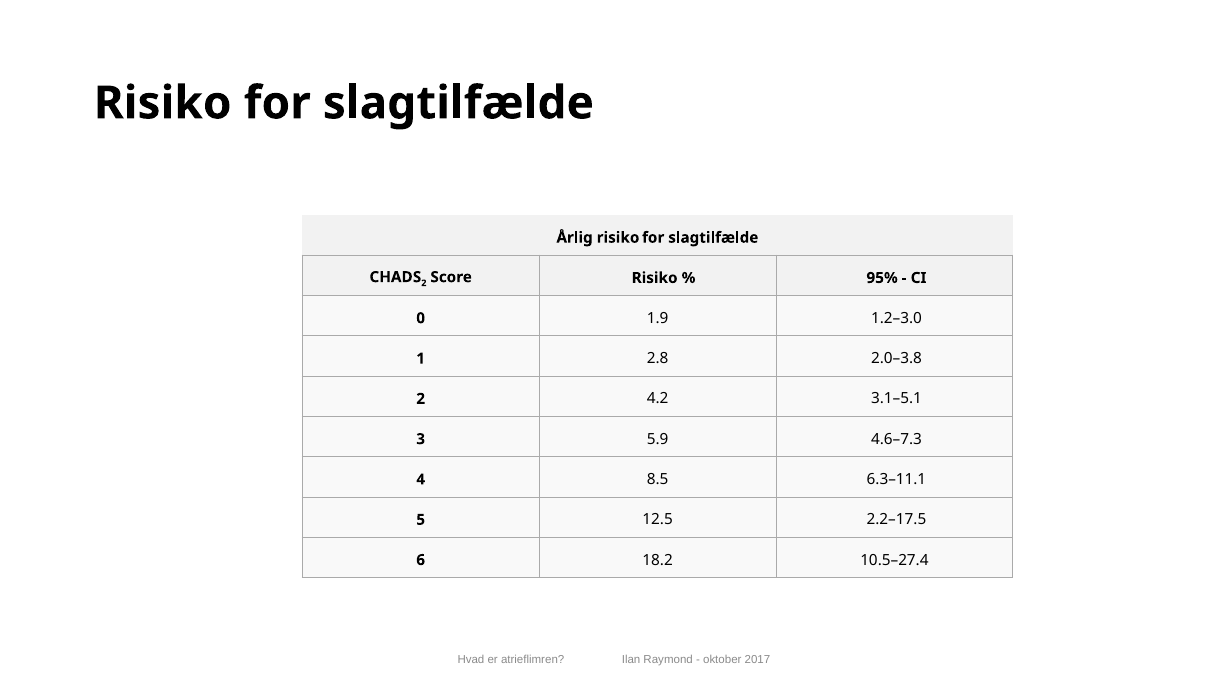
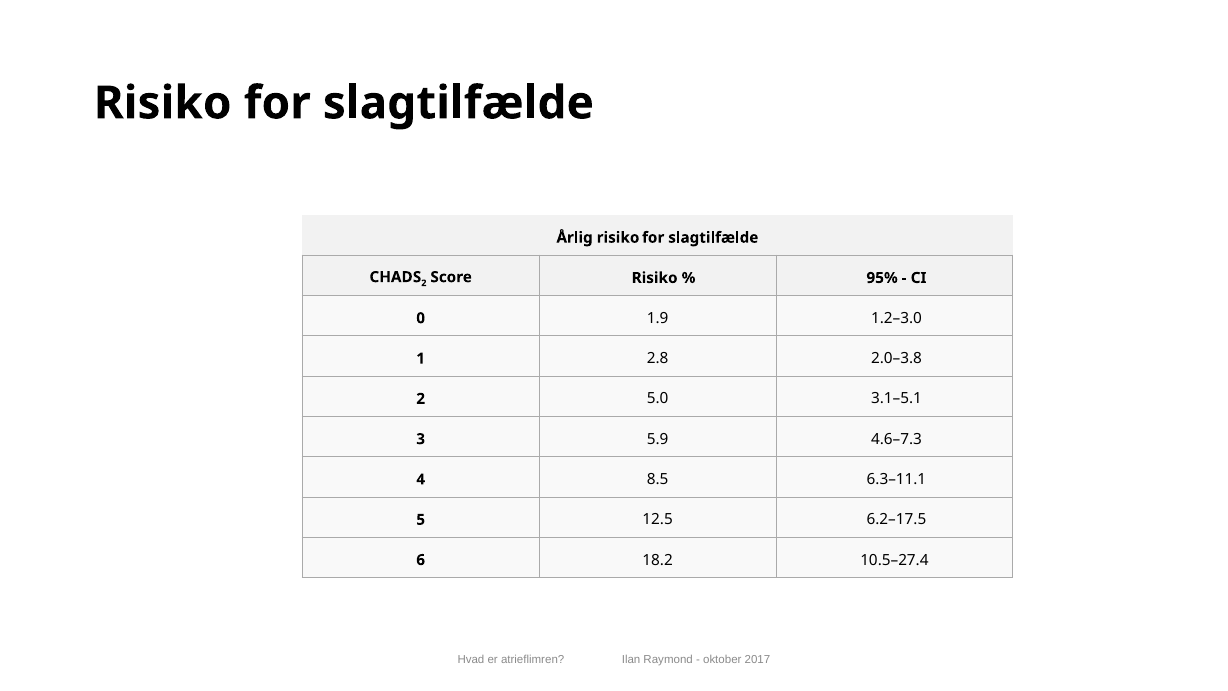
4.2: 4.2 -> 5.0
2.2–17.5: 2.2–17.5 -> 6.2–17.5
